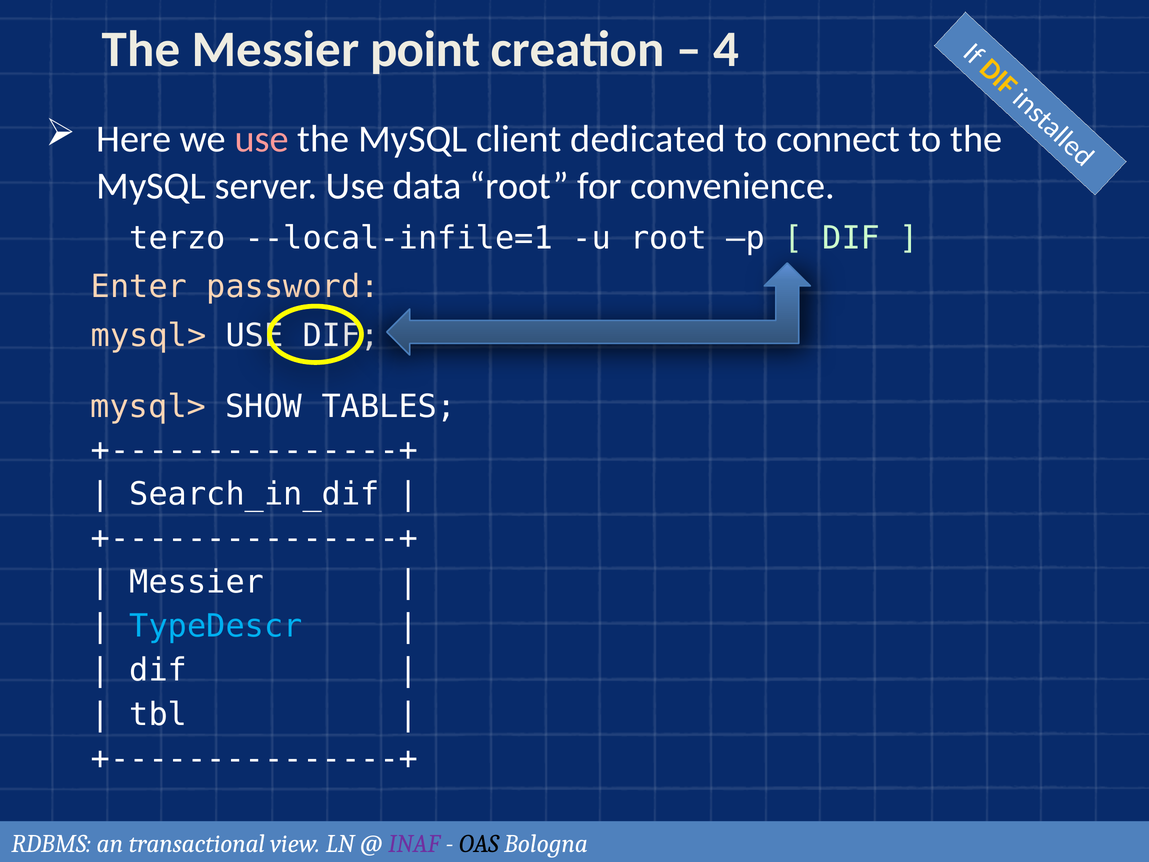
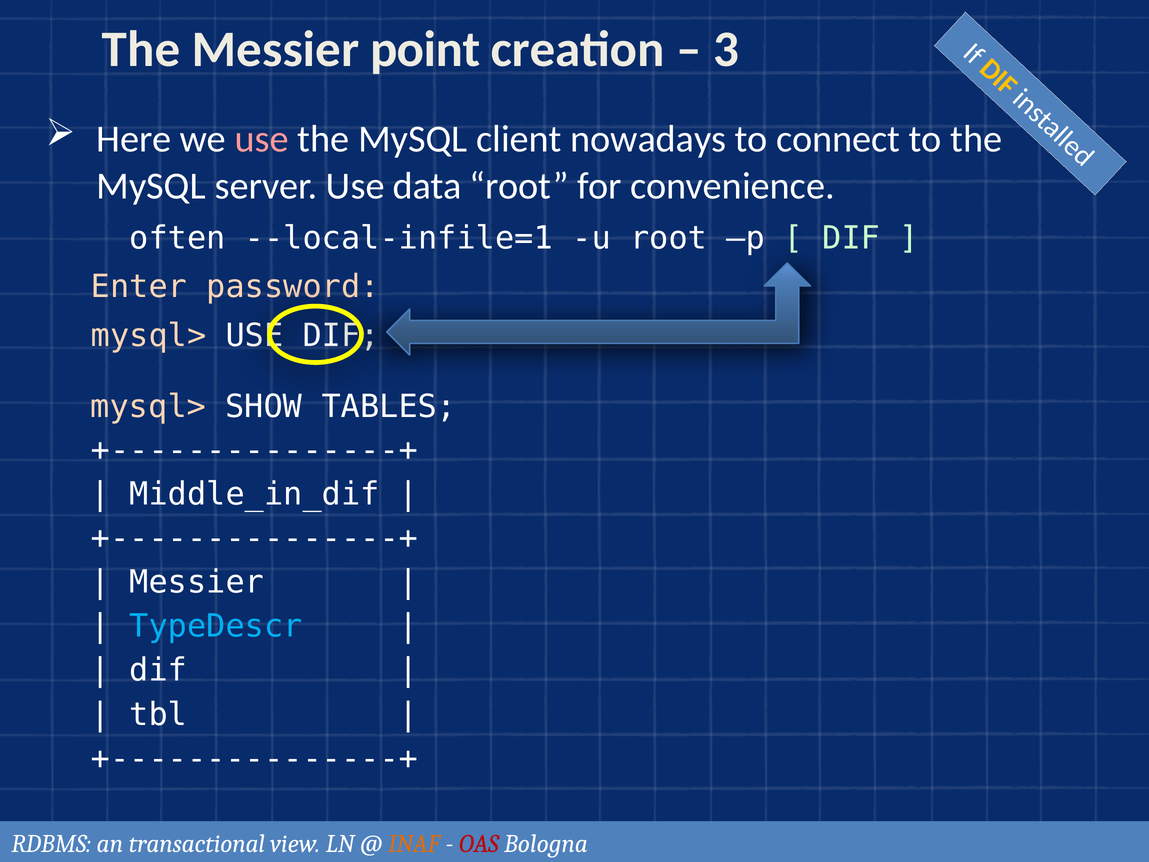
4: 4 -> 3
dedicated: dedicated -> nowadays
terzo: terzo -> often
Search_in_dif: Search_in_dif -> Middle_in_dif
INAF colour: purple -> orange
OAS colour: black -> red
